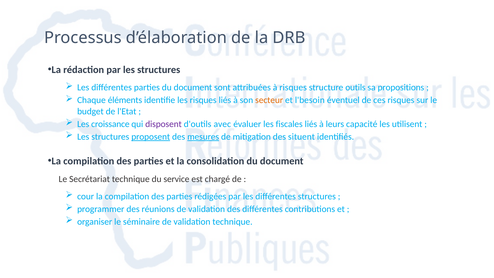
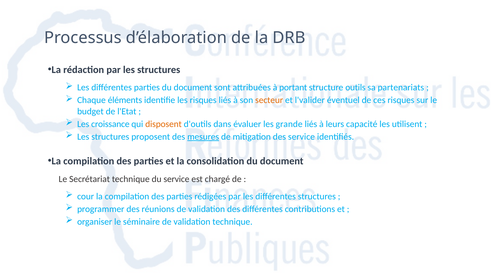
à risques: risques -> portant
propositions: propositions -> partenariats
l'besoin: l'besoin -> l'valider
disposent colour: purple -> orange
avec: avec -> dans
fiscales: fiscales -> grande
proposent underline: present -> none
des situent: situent -> service
